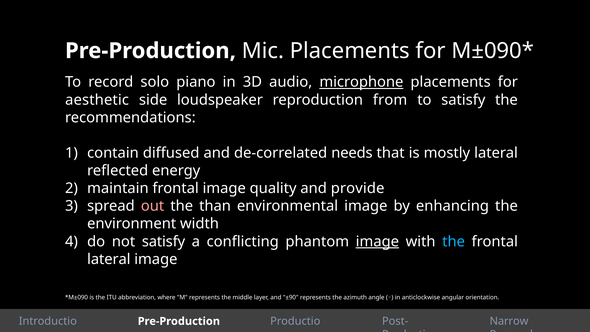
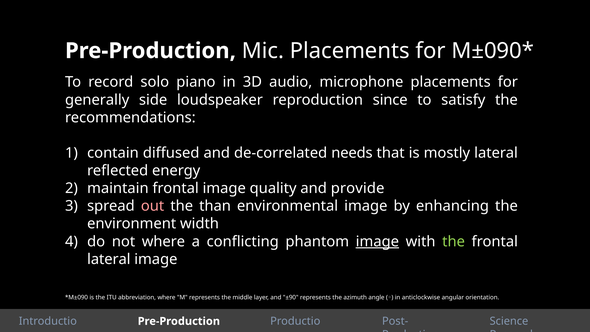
microphone underline: present -> none
aesthetic: aesthetic -> generally
from: from -> since
not satisfy: satisfy -> where
the at (454, 241) colour: light blue -> light green
Narrow: Narrow -> Science
